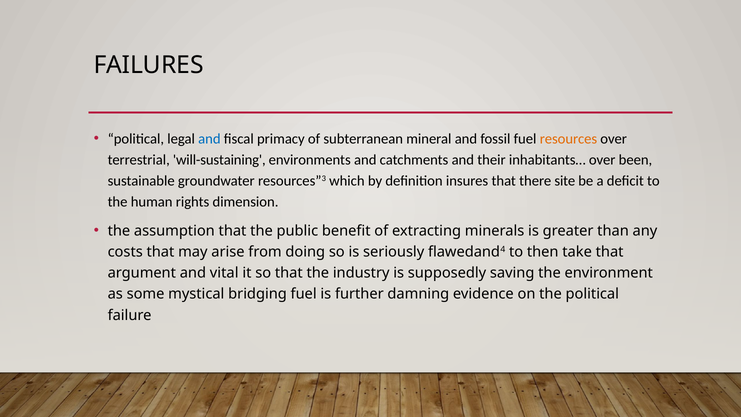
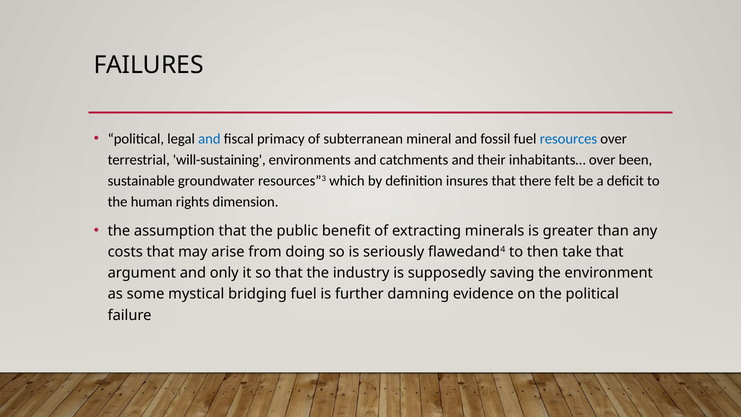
resources colour: orange -> blue
site: site -> felt
vital: vital -> only
